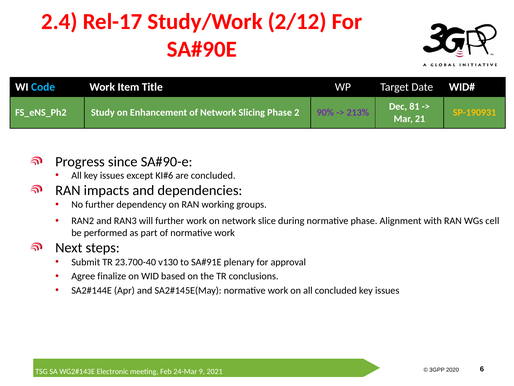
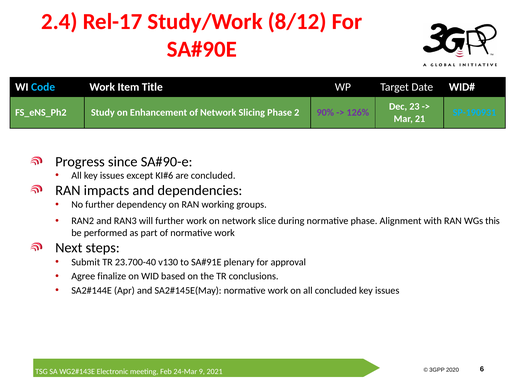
2/12: 2/12 -> 8/12
81: 81 -> 23
213%: 213% -> 126%
SP-190931 colour: yellow -> light blue
cell: cell -> this
